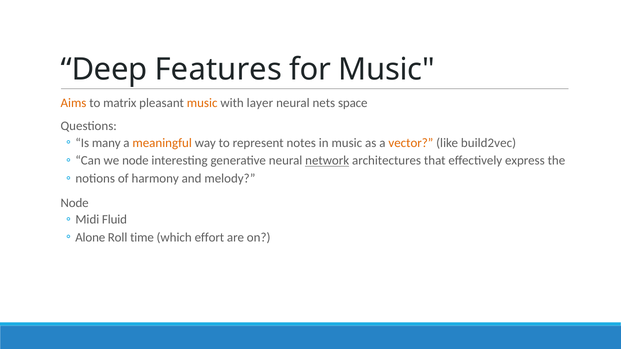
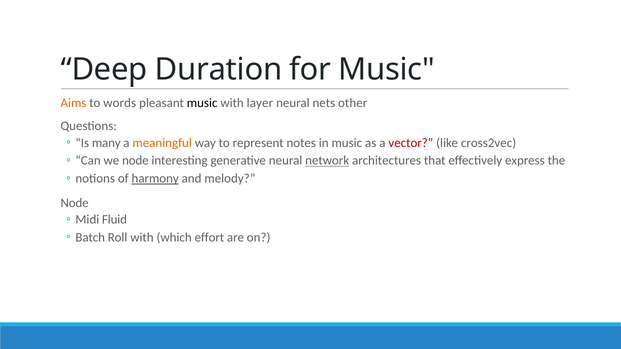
Features: Features -> Duration
matrix: matrix -> words
music at (202, 103) colour: orange -> black
space: space -> other
vector colour: orange -> red
build2vec: build2vec -> cross2vec
harmony underline: none -> present
Alone: Alone -> Batch
Roll time: time -> with
